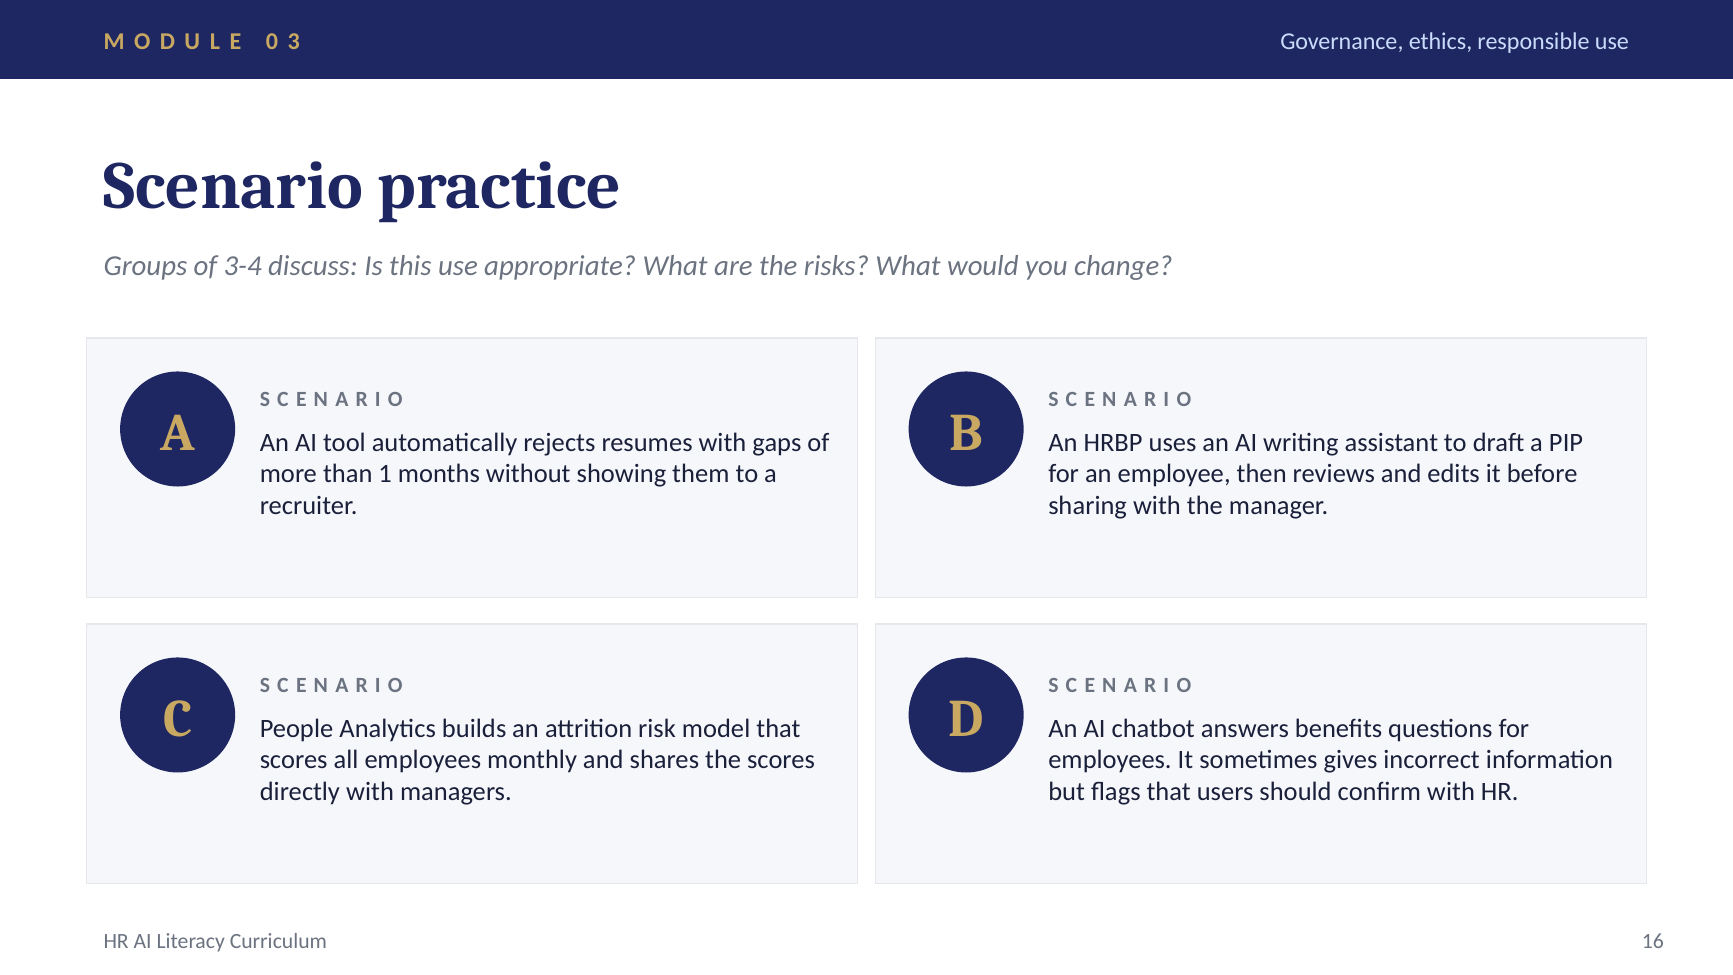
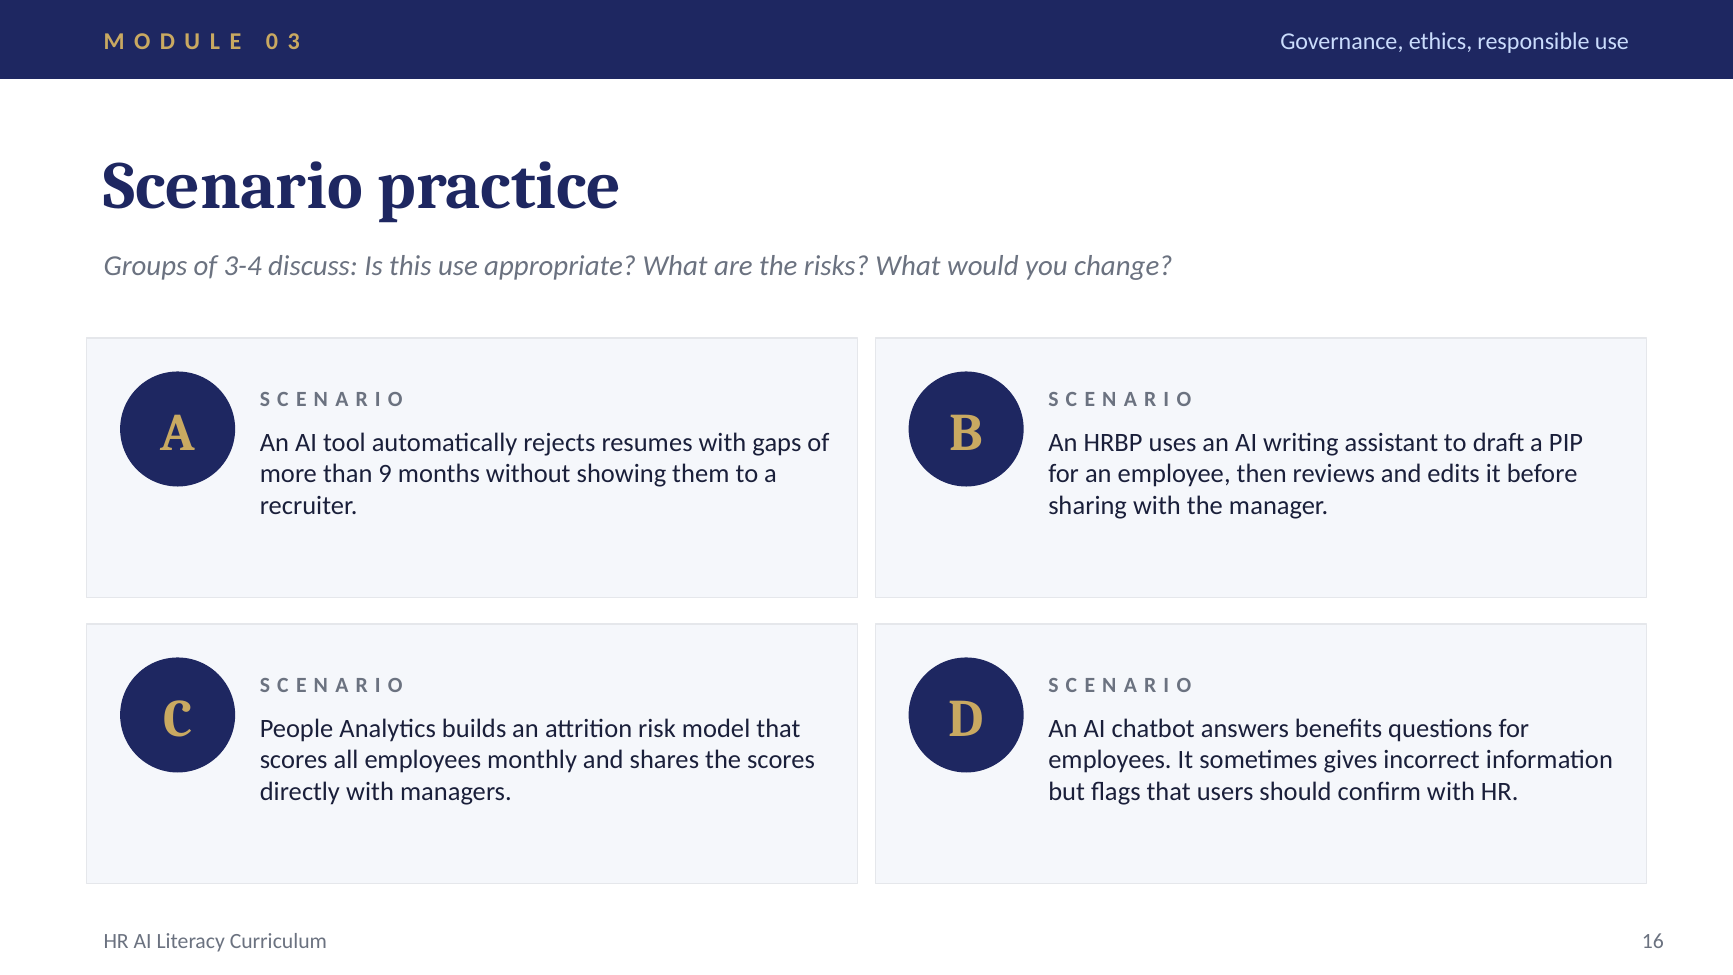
1: 1 -> 9
